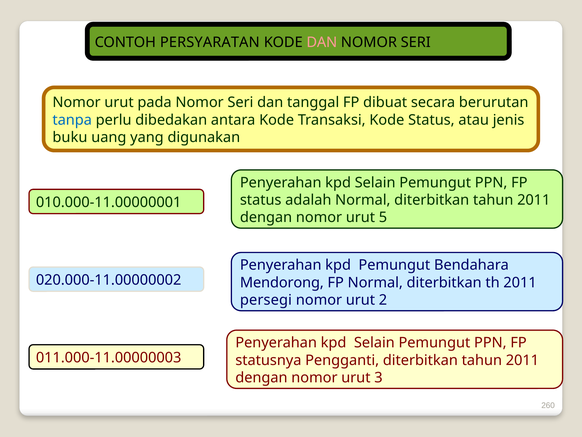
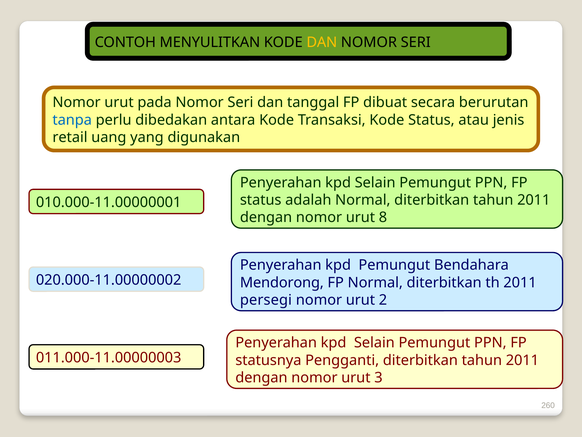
PERSYARATAN: PERSYARATAN -> MENYULITKAN
DAN at (322, 42) colour: pink -> yellow
buku: buku -> retail
5: 5 -> 8
